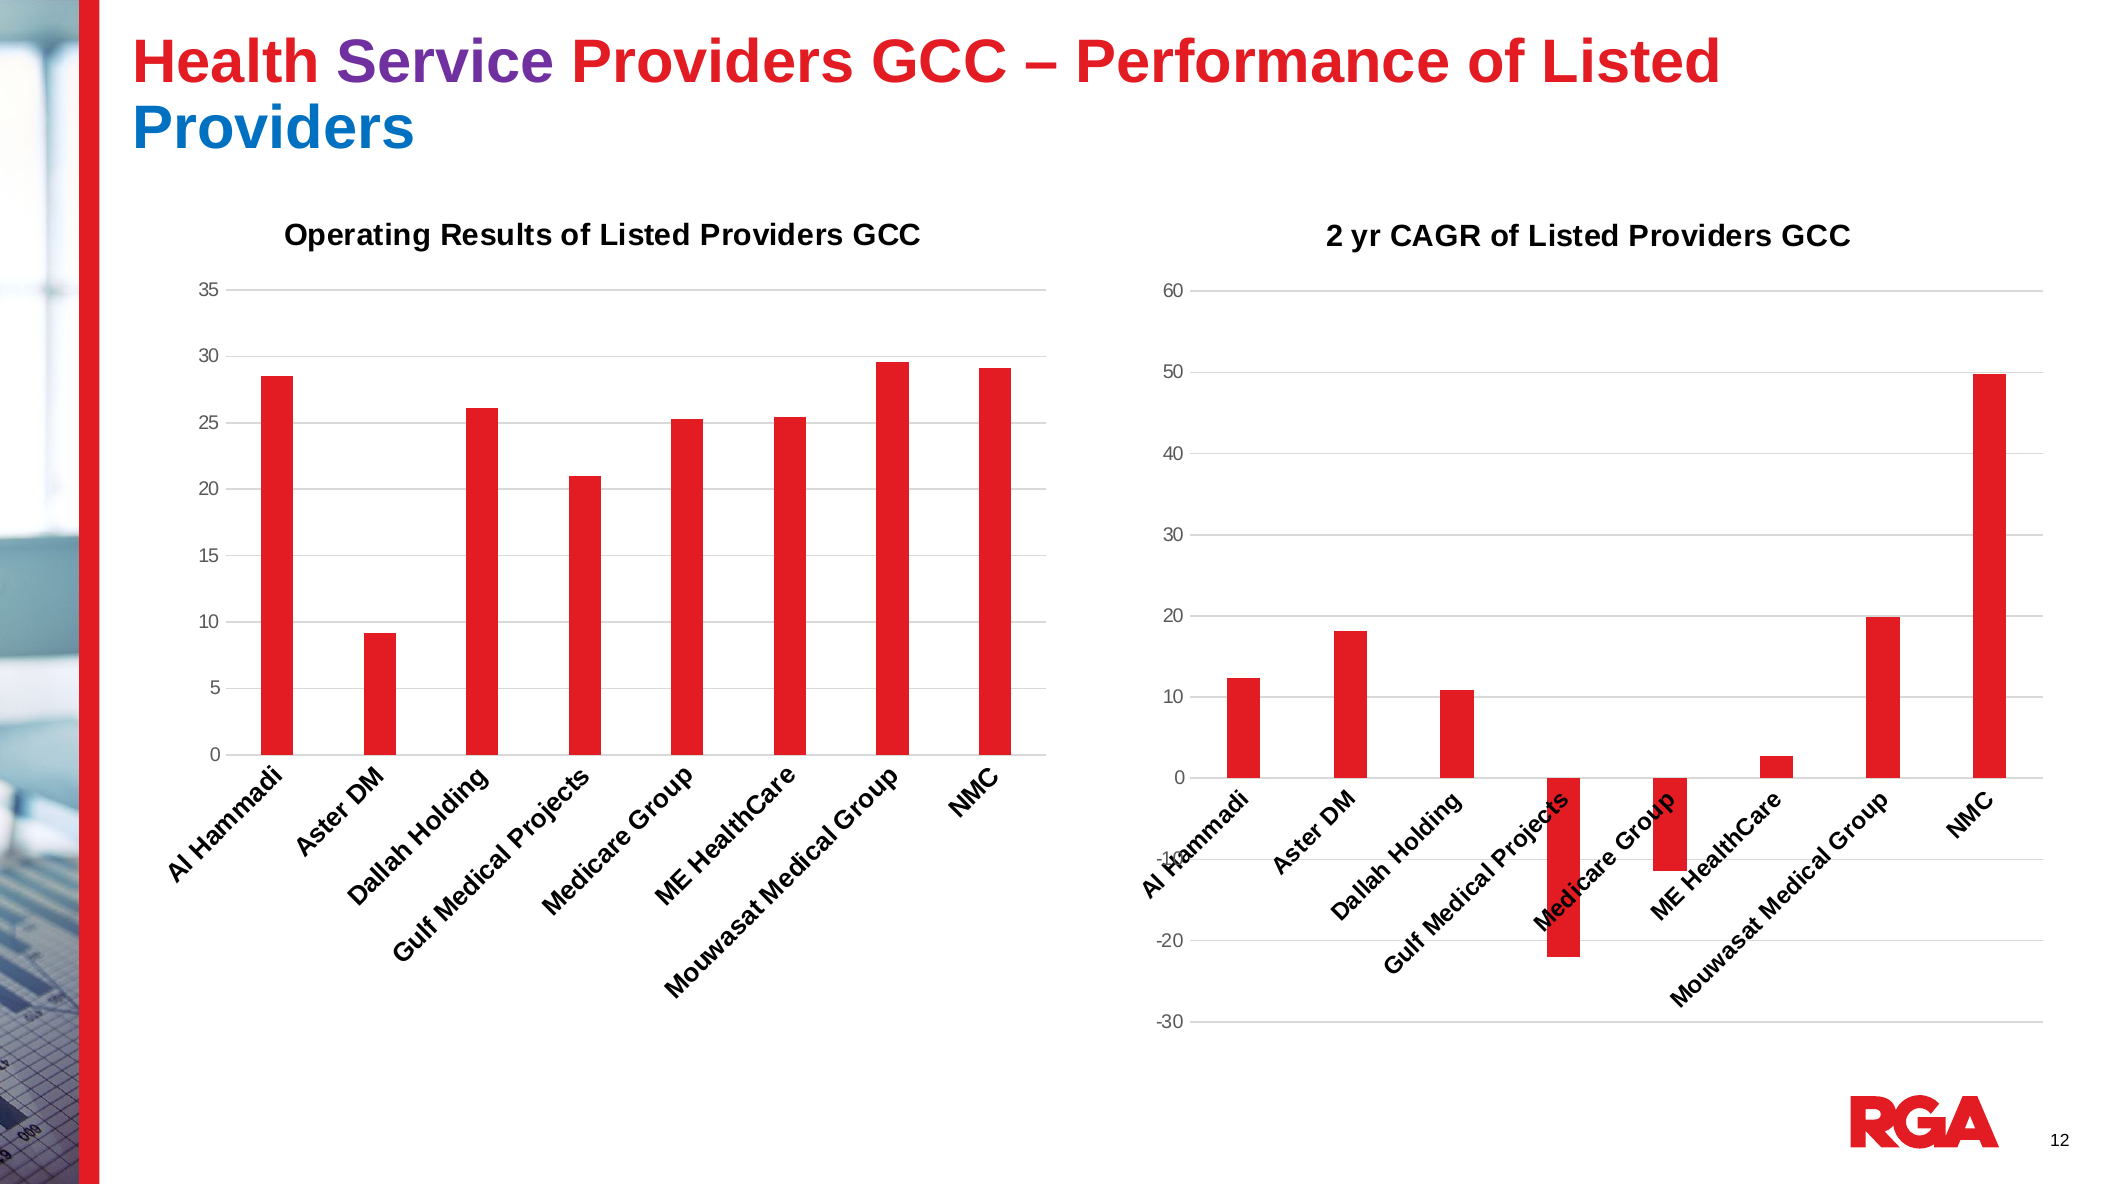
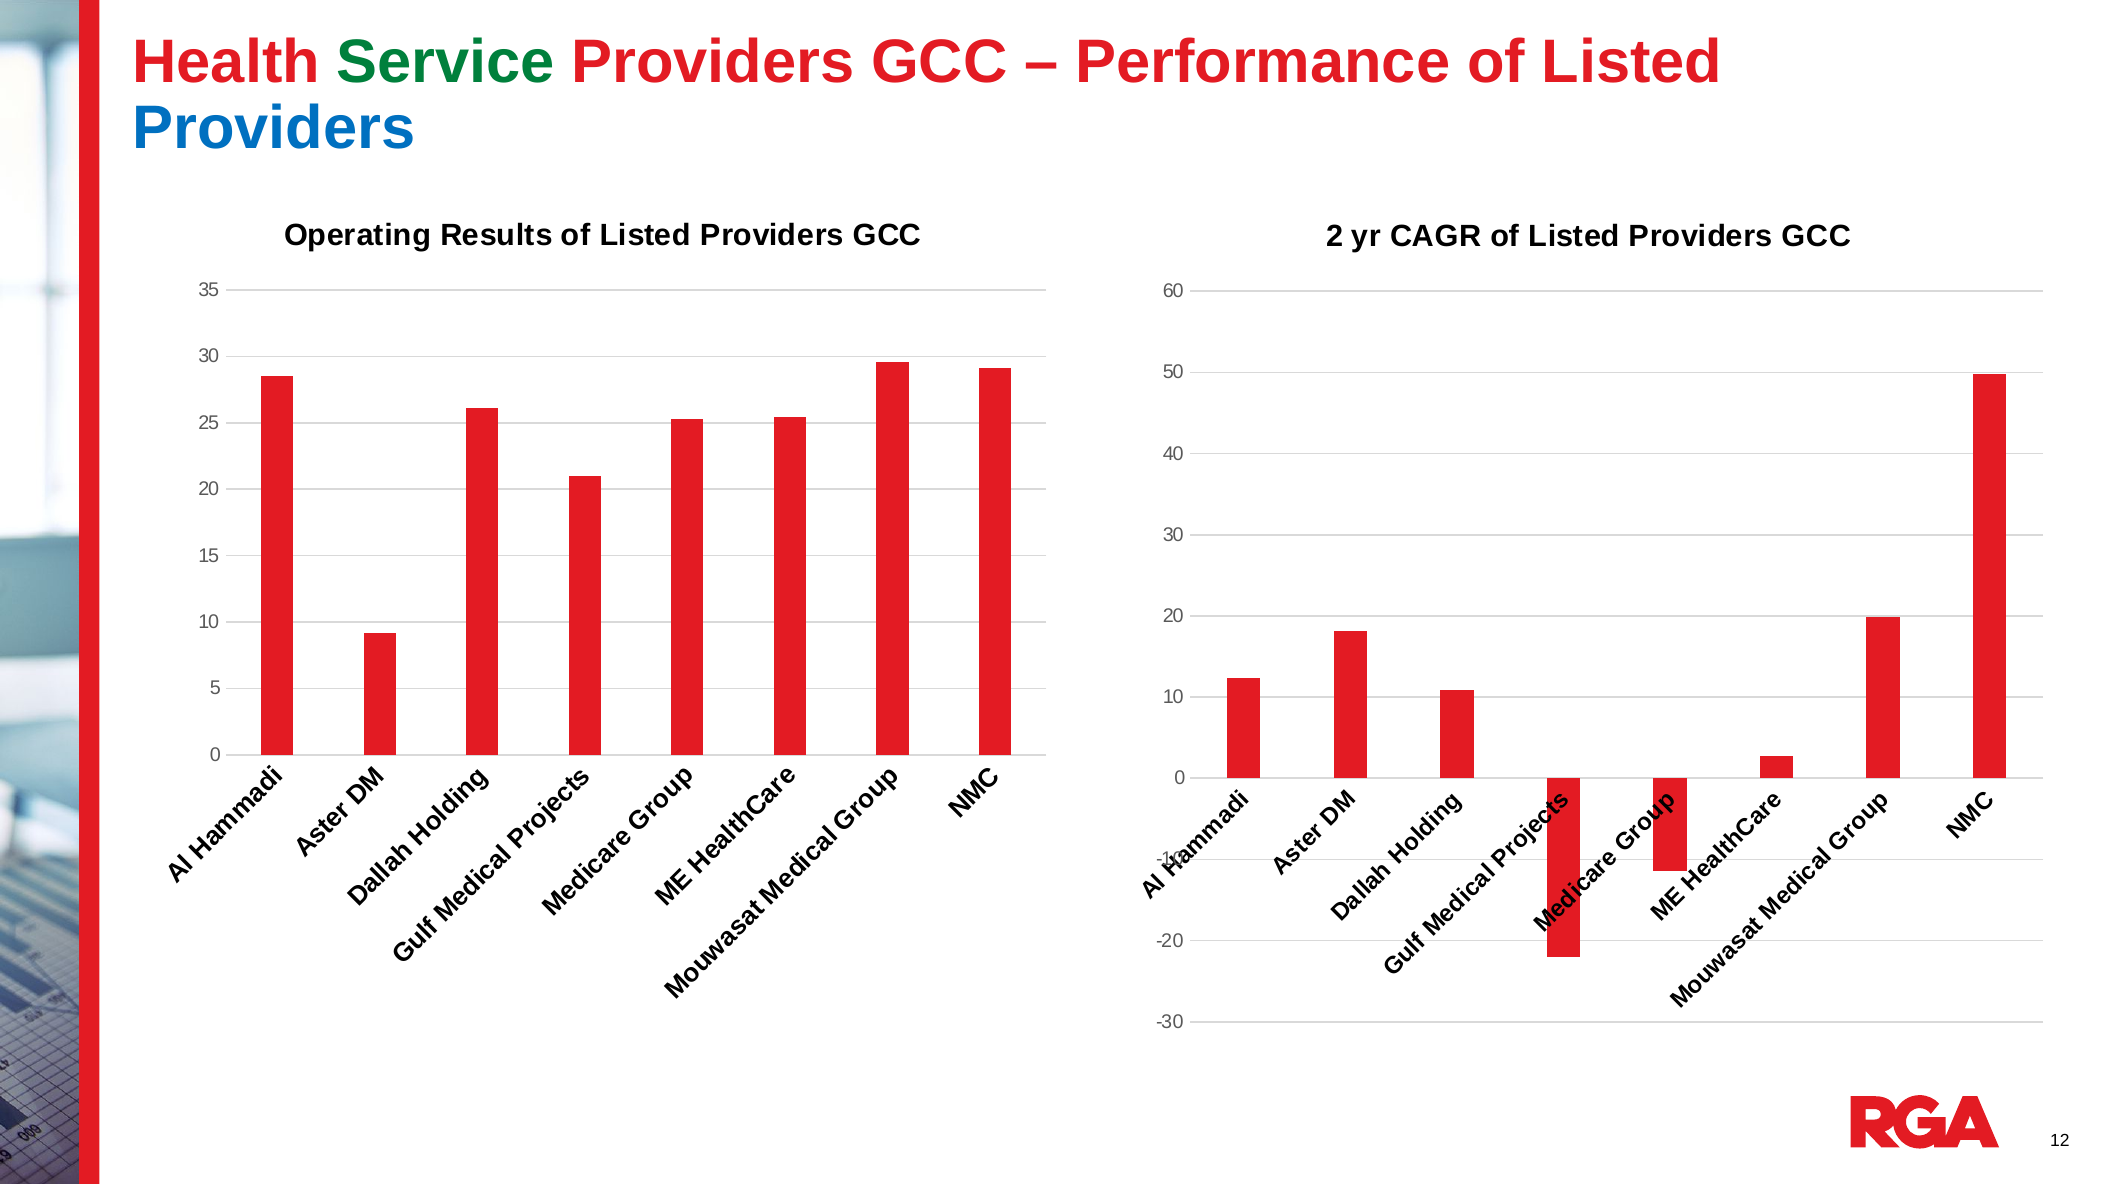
Service colour: purple -> green
